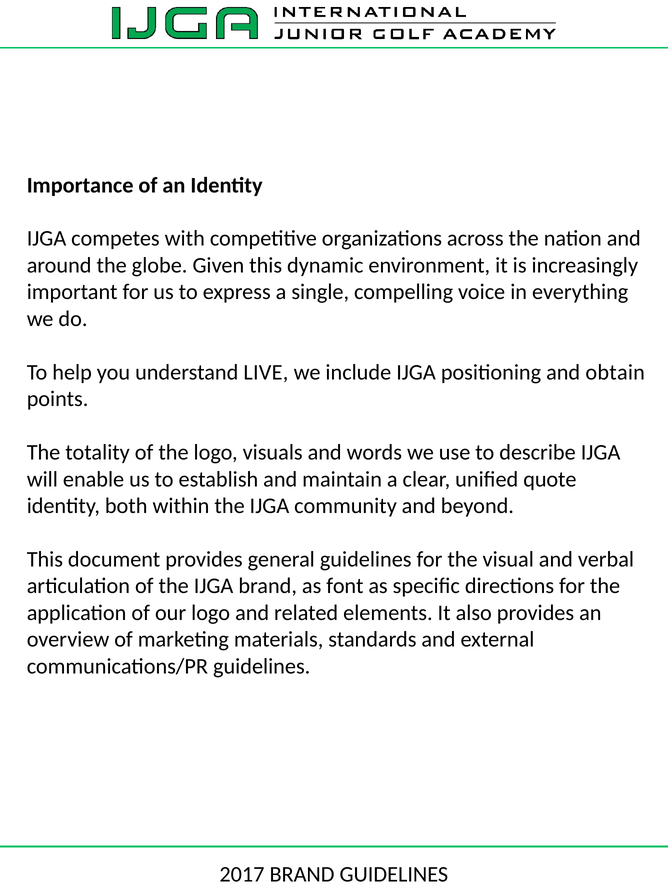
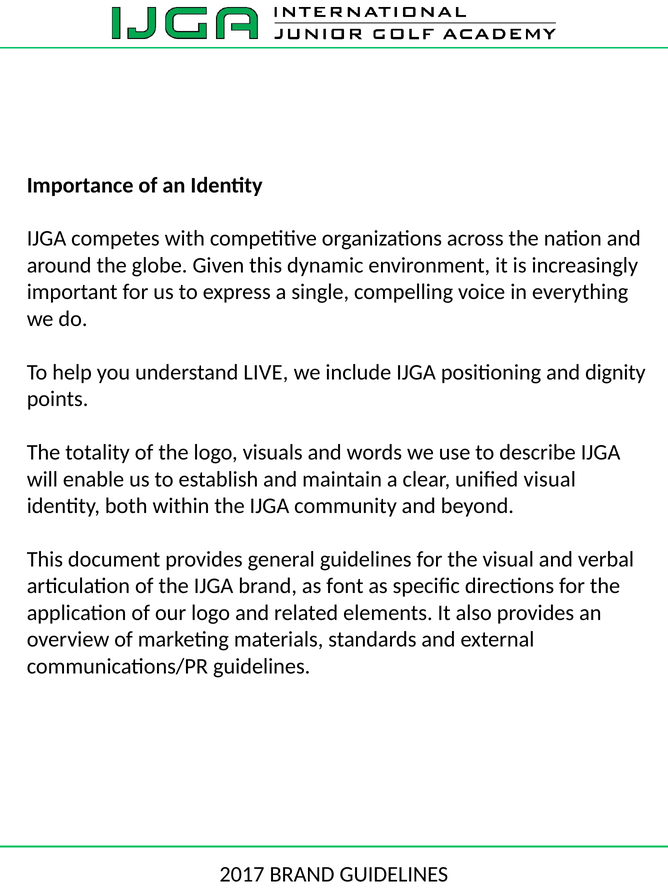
obtain: obtain -> dignity
unified quote: quote -> visual
